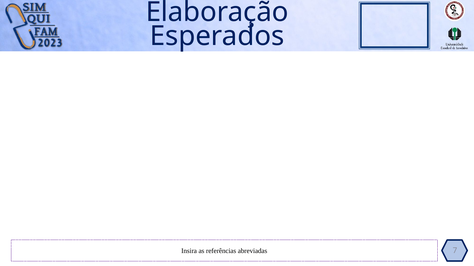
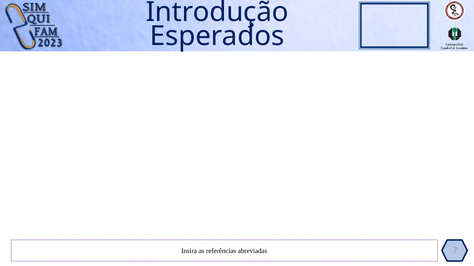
Elaboração: Elaboração -> Introdução
